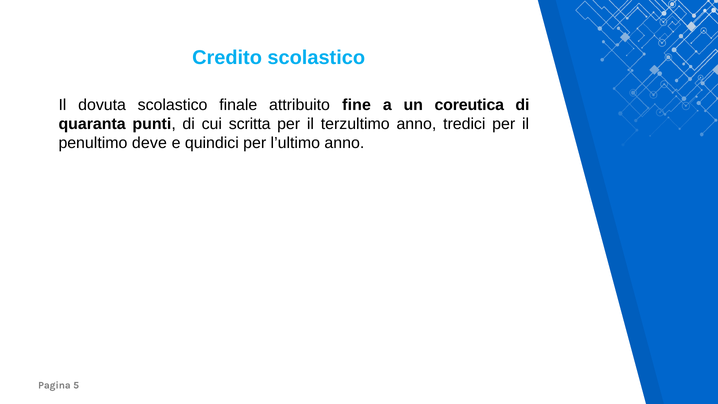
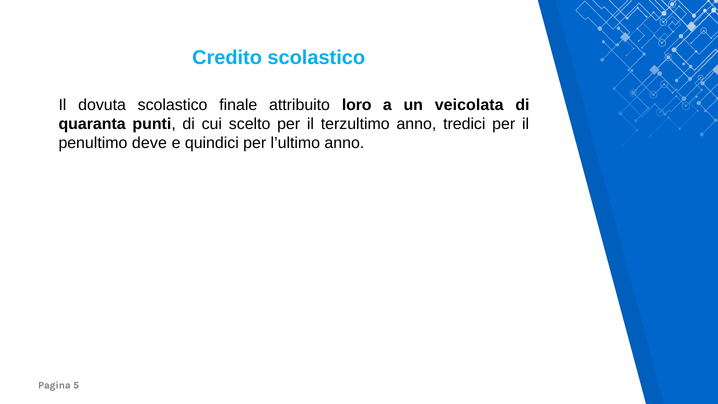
fine: fine -> loro
coreutica: coreutica -> veicolata
scritta: scritta -> scelto
